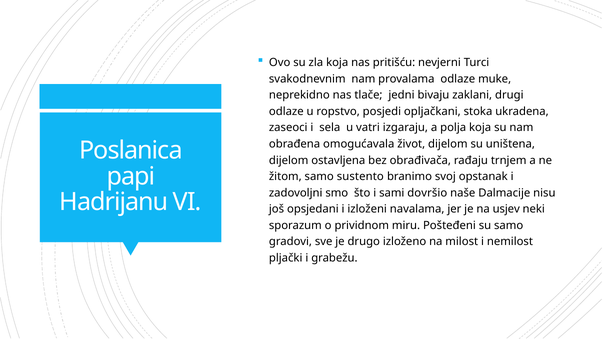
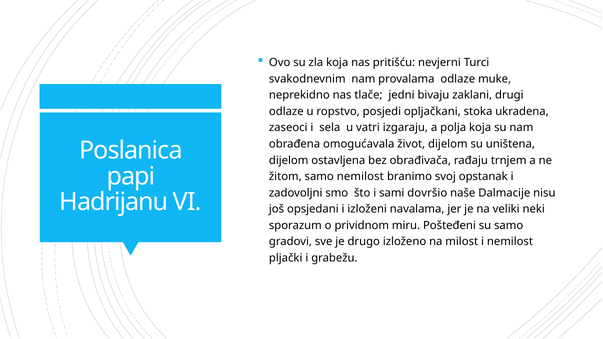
samo sustento: sustento -> nemilost
usjev: usjev -> veliki
